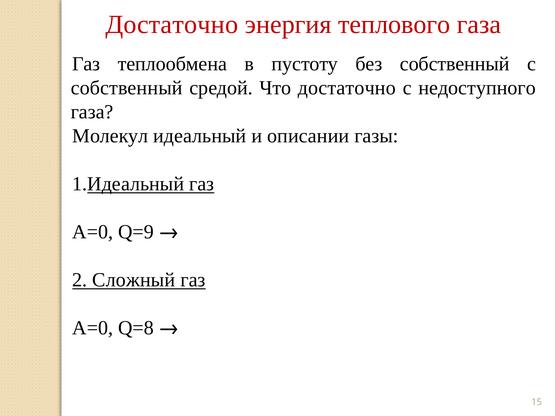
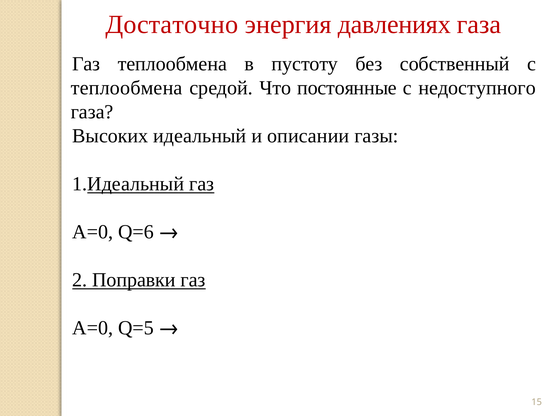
теплового: теплового -> давлениях
собственный at (127, 88): собственный -> теплообмена
Что достаточно: достаточно -> постоянные
Молекул: Молекул -> Высоких
Q=9: Q=9 -> Q=6
Сложный: Сложный -> Поправки
Q=8: Q=8 -> Q=5
